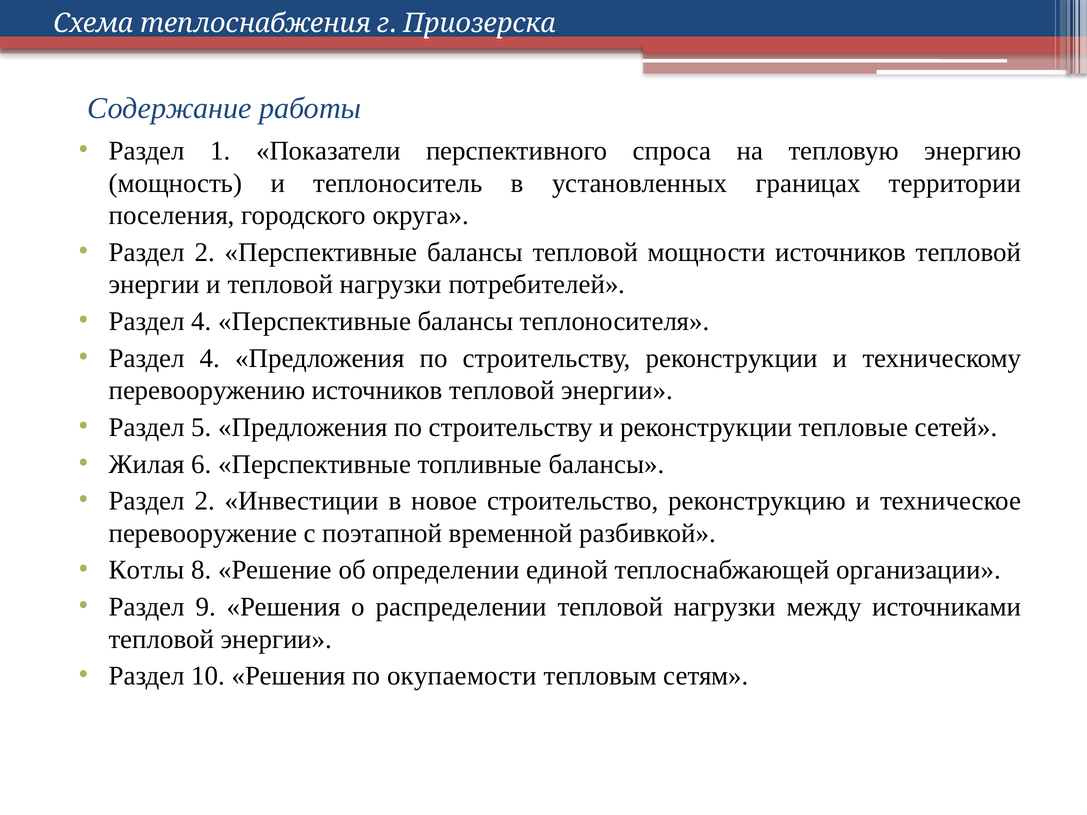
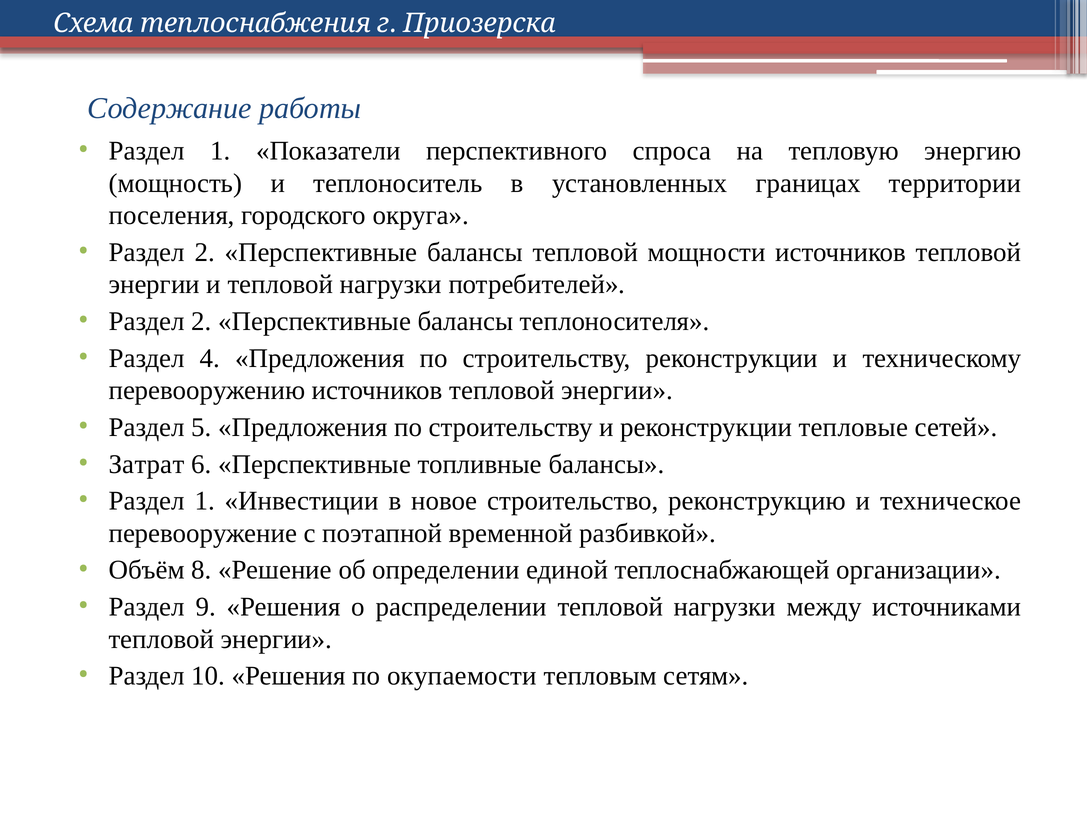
4 at (202, 321): 4 -> 2
Жилая: Жилая -> Затрат
2 at (205, 501): 2 -> 1
Котлы: Котлы -> Объём
